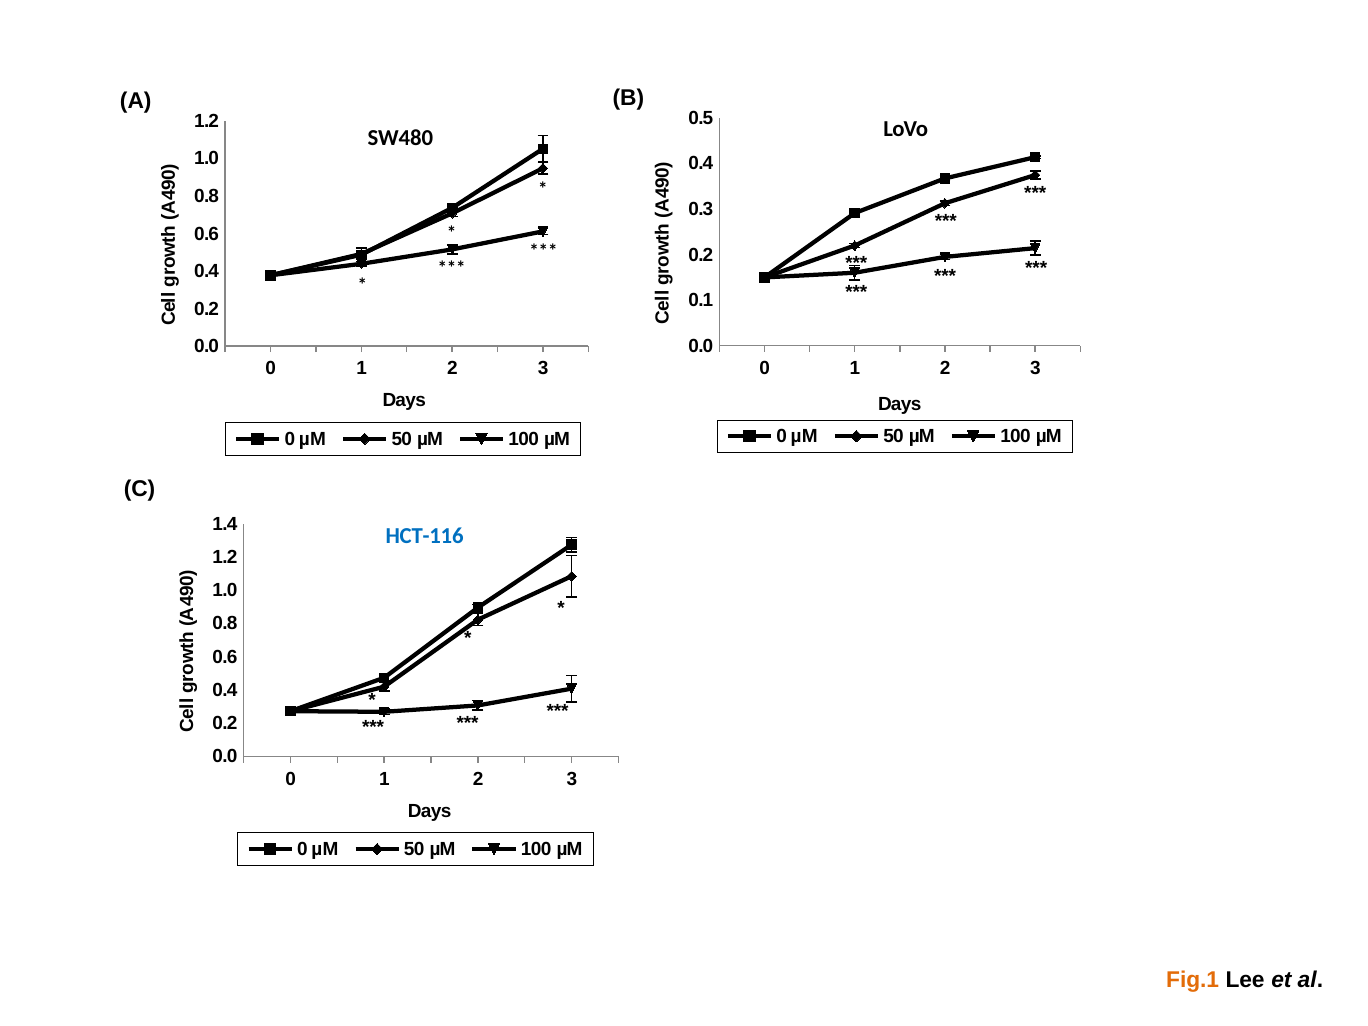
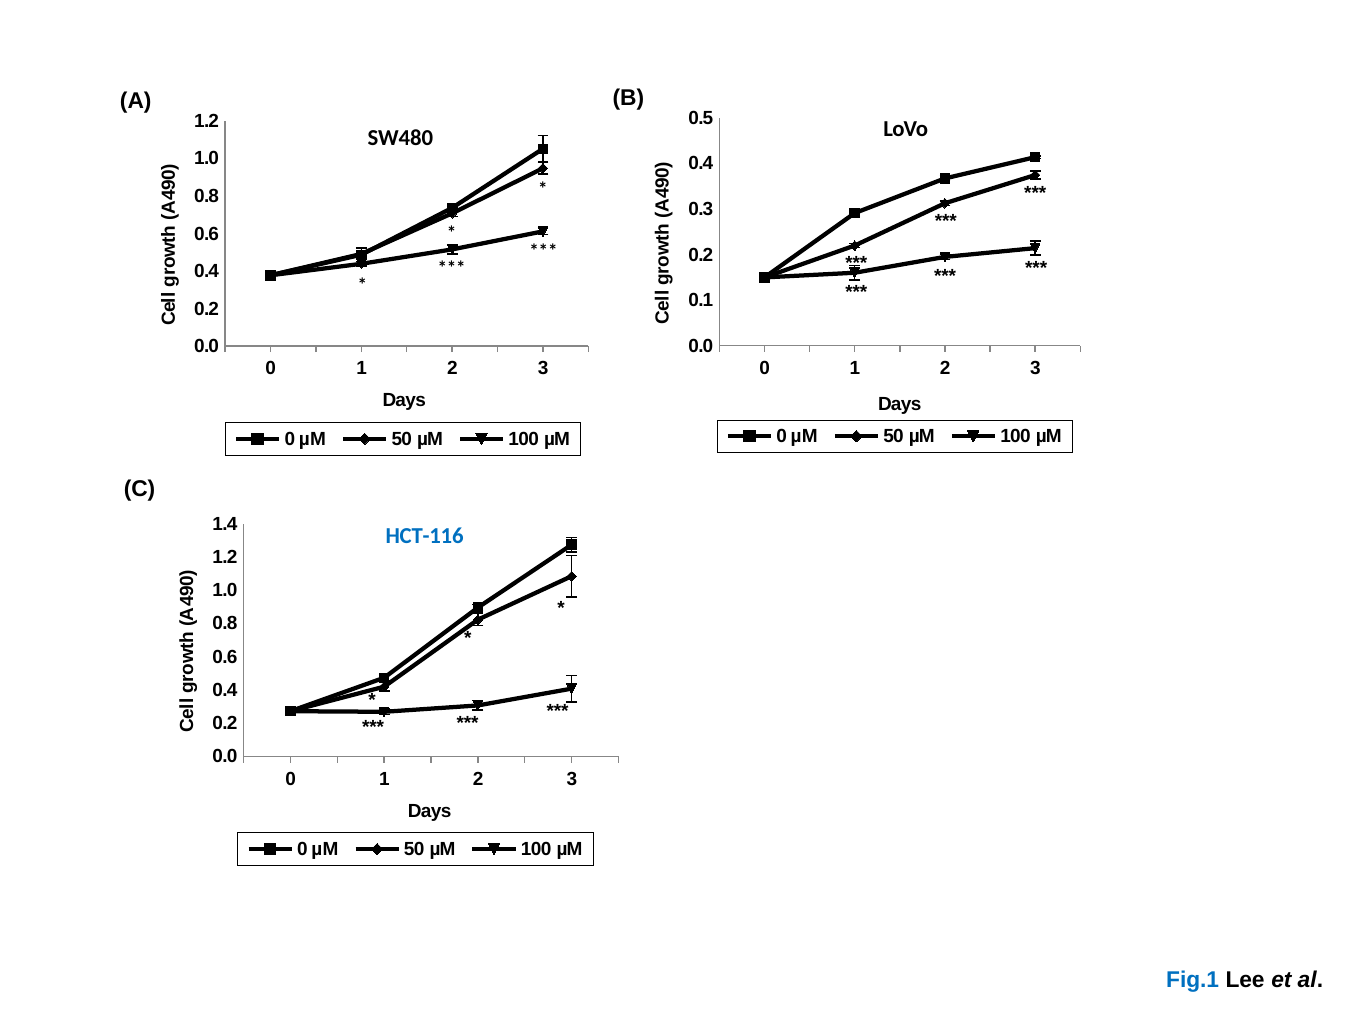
Fig.1 colour: orange -> blue
